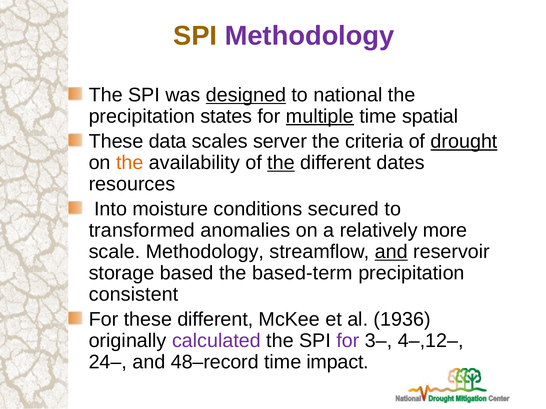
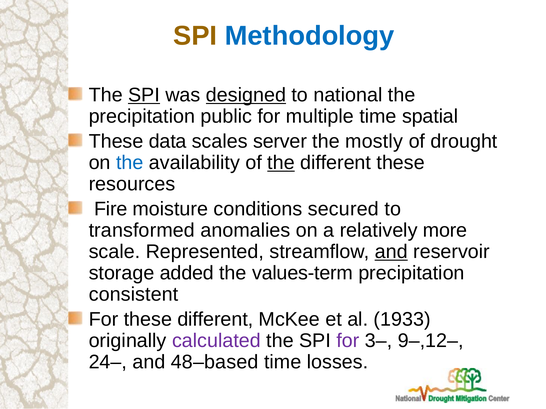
Methodology at (310, 36) colour: purple -> blue
SPI at (144, 95) underline: none -> present
states: states -> public
multiple underline: present -> none
criteria: criteria -> mostly
drought underline: present -> none
the at (130, 163) colour: orange -> blue
different dates: dates -> these
Into: Into -> Fire
scale Methodology: Methodology -> Represented
based: based -> added
based-term: based-term -> values-term
1936: 1936 -> 1933
4–,12–: 4–,12– -> 9–,12–
48–record: 48–record -> 48–based
impact: impact -> losses
